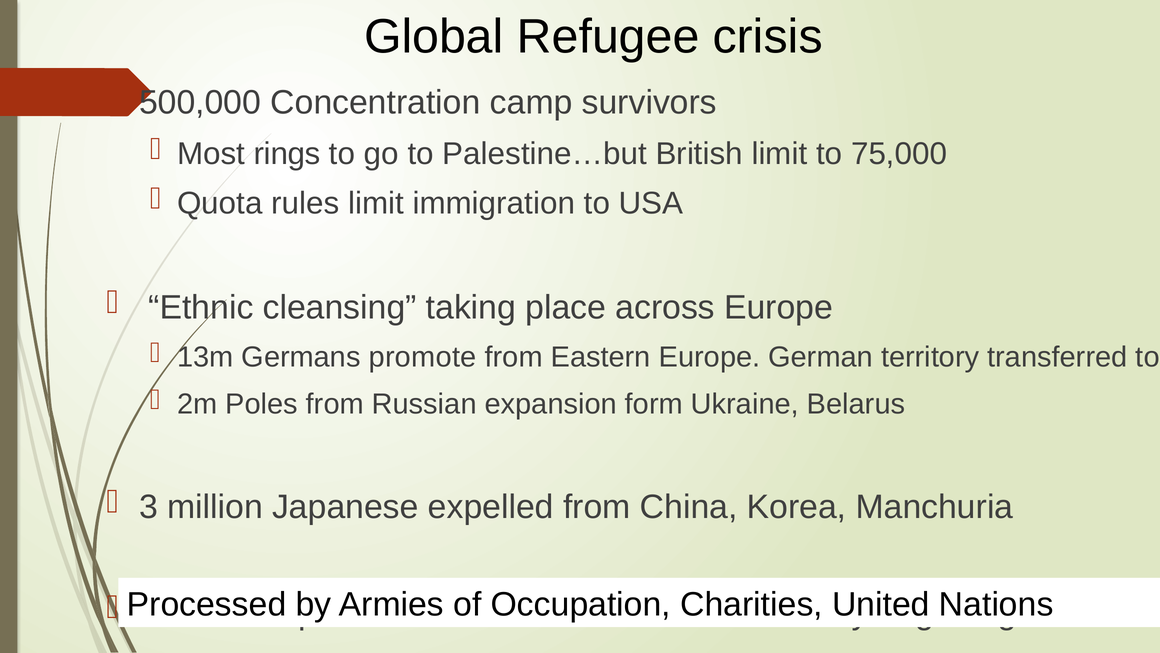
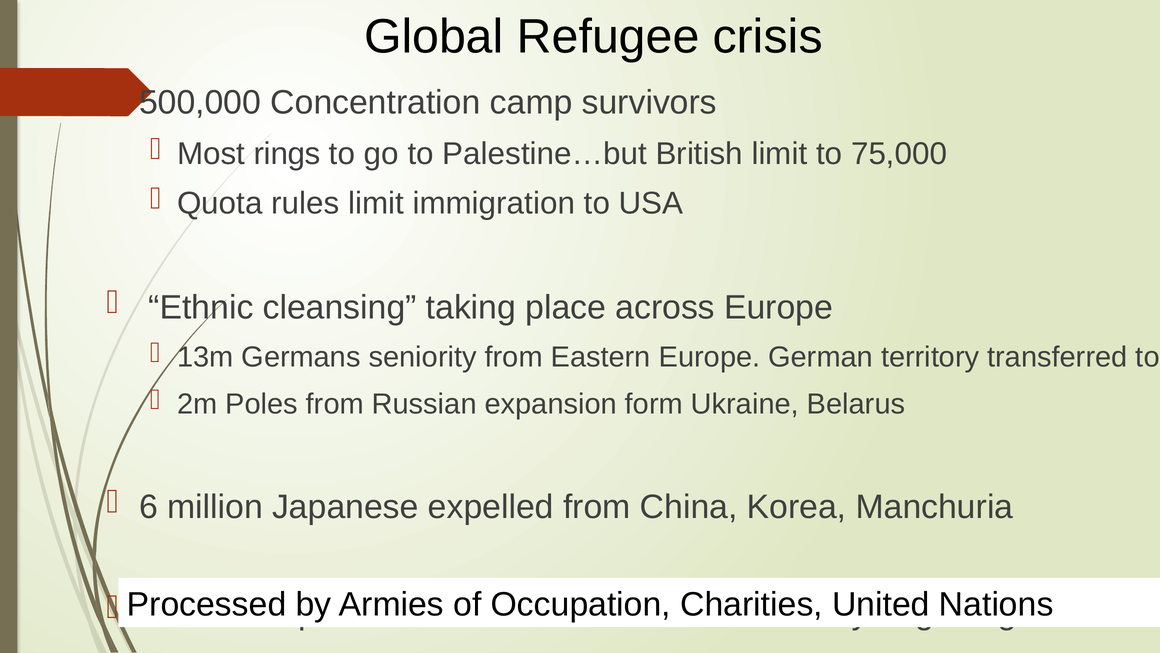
promote: promote -> seniority
3: 3 -> 6
